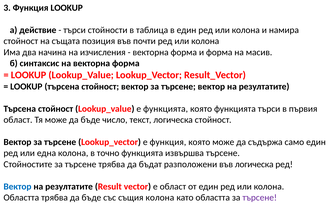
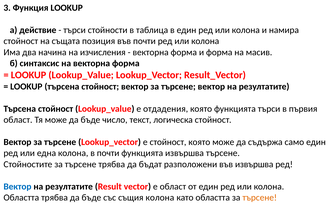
е функцията: функцията -> отдадения
е функция: функция -> стойност
в точно: точно -> почти
във логическа: логическа -> извършва
търсене at (260, 198) colour: purple -> orange
